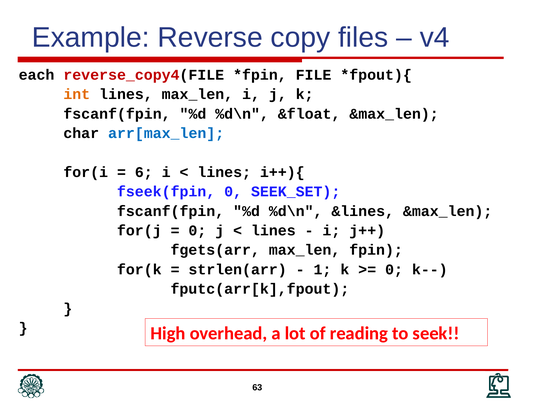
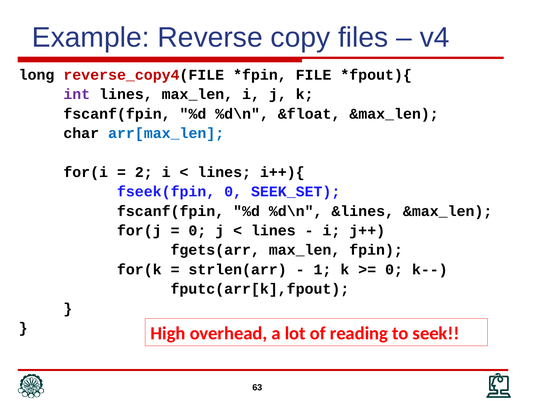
each: each -> long
int colour: orange -> purple
6: 6 -> 2
